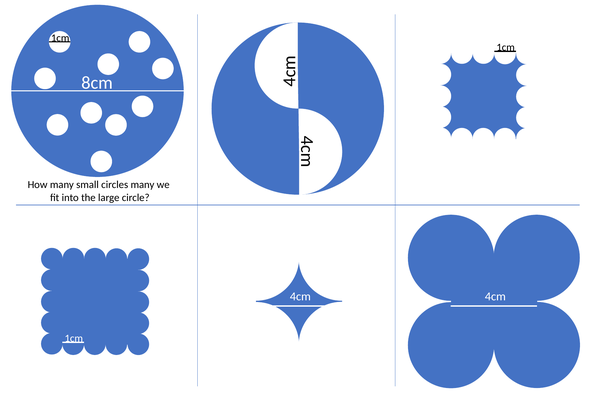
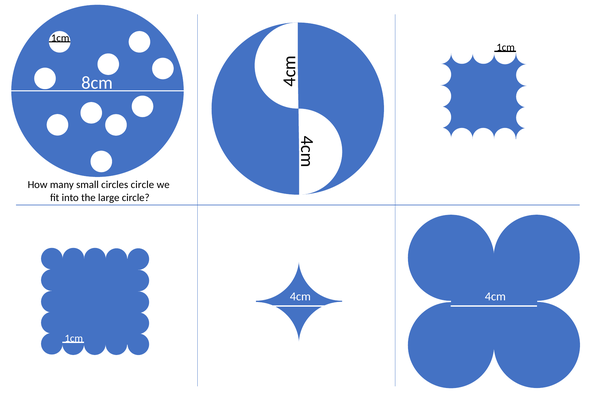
circles many: many -> circle
